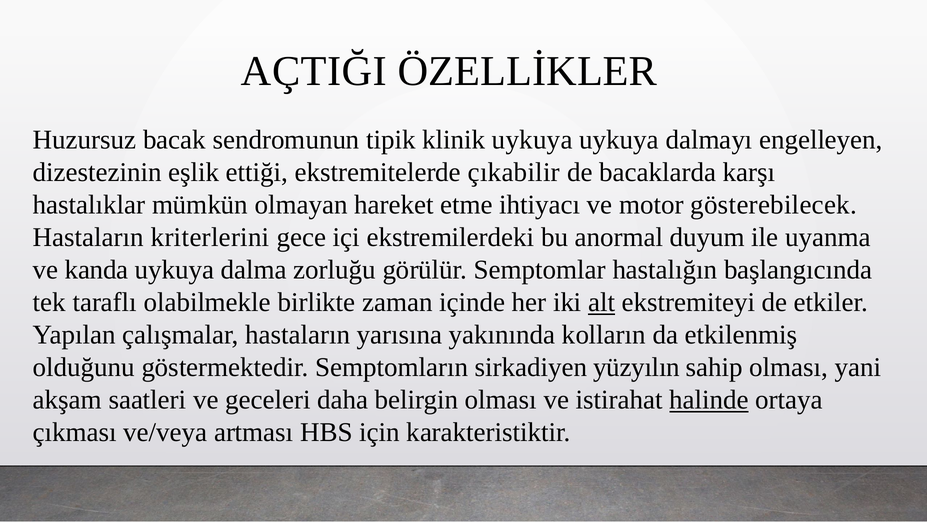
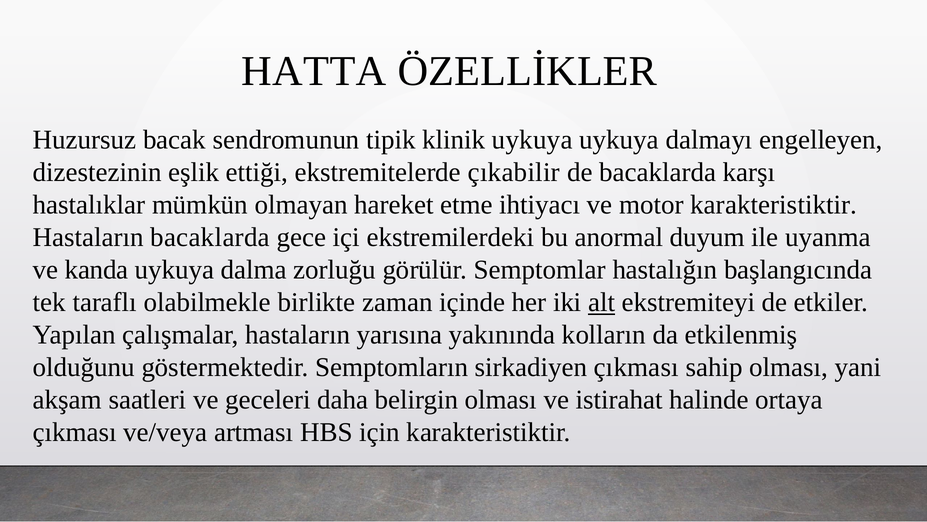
AÇTIĞI: AÇTIĞI -> HATTA
motor gösterebilecek: gösterebilecek -> karakteristiktir
Hastaların kriterlerini: kriterlerini -> bacaklarda
sirkadiyen yüzyılın: yüzyılın -> çıkması
halinde underline: present -> none
